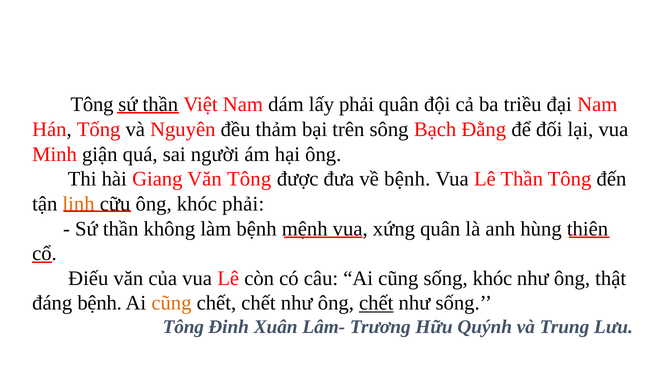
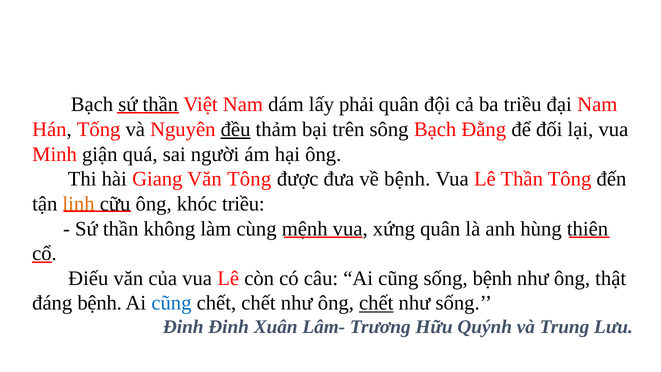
Tông at (92, 104): Tông -> Bạch
đều underline: none -> present
khóc phải: phải -> triều
làm bệnh: bệnh -> cùng
sống khóc: khóc -> bệnh
cũng at (171, 303) colour: orange -> blue
Tông at (183, 327): Tông -> Đinh
